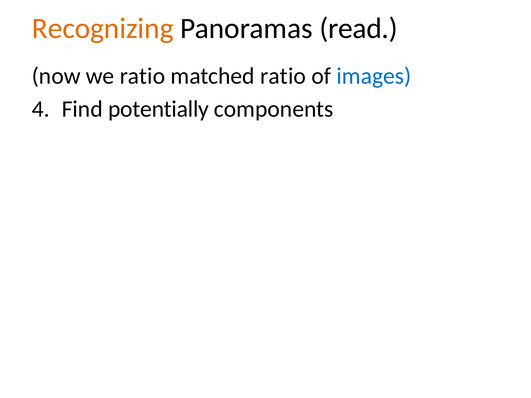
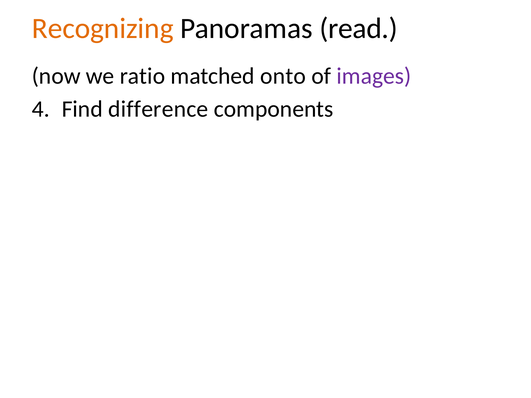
matched ratio: ratio -> onto
images colour: blue -> purple
potentially: potentially -> difference
